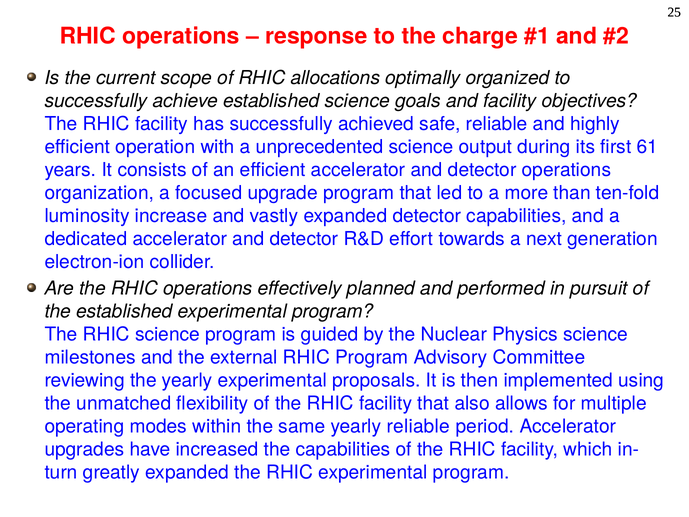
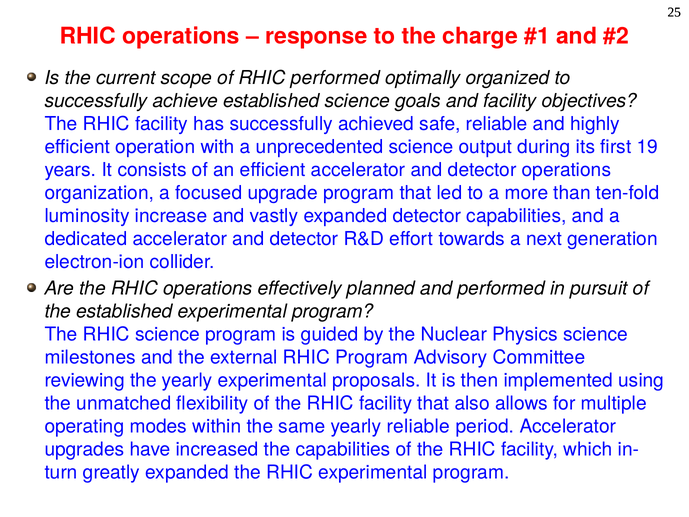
RHIC allocations: allocations -> performed
61: 61 -> 19
